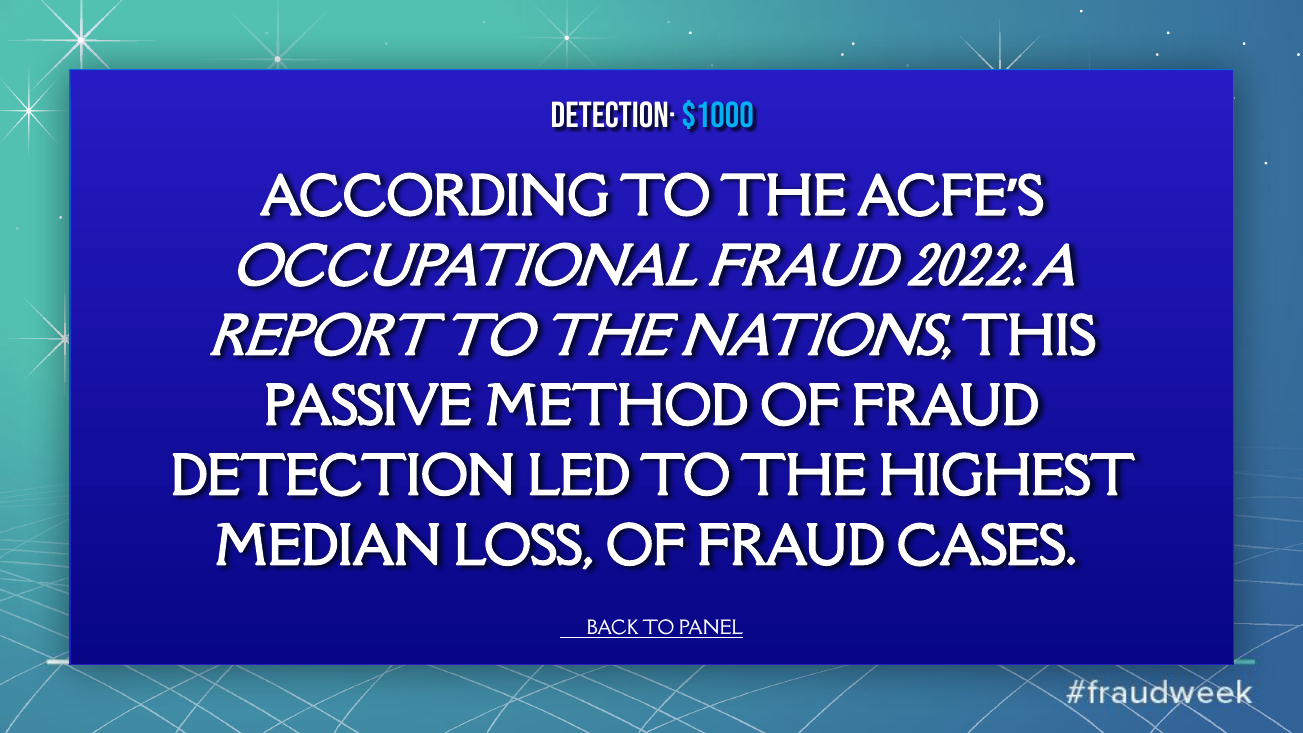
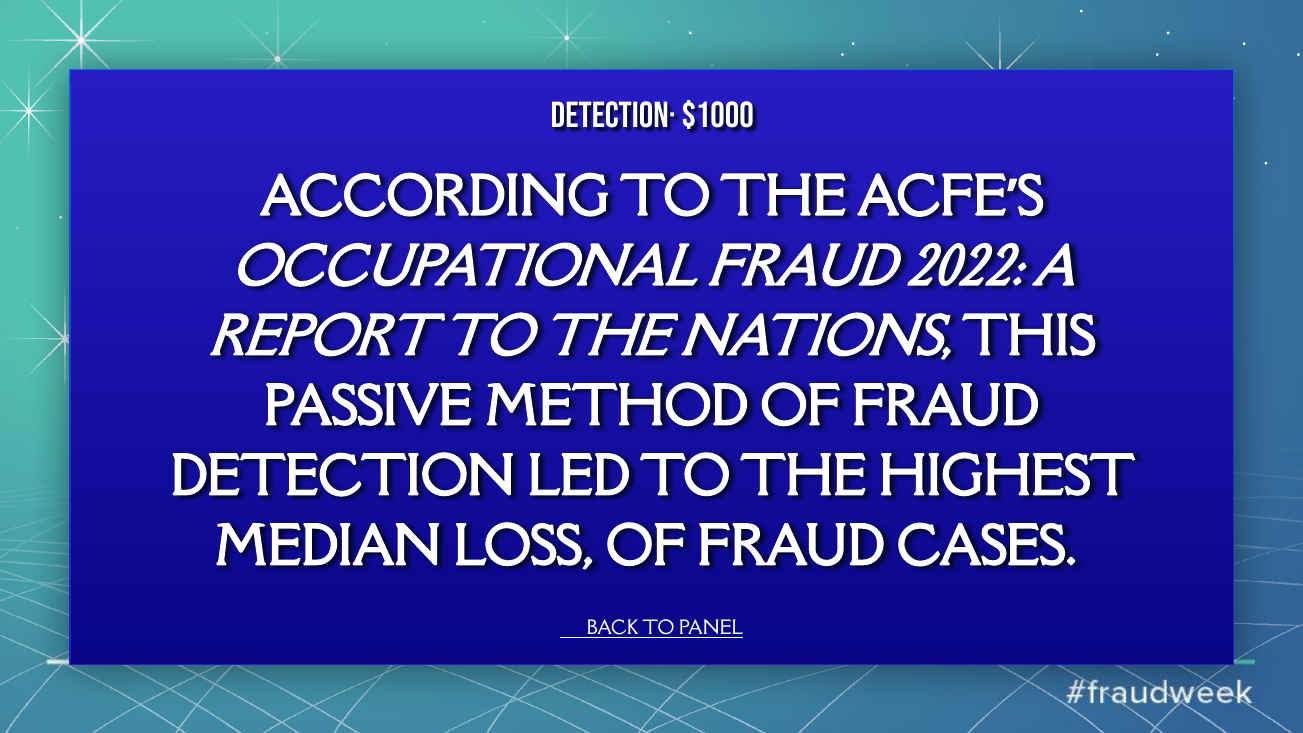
$1000 colour: light blue -> white
